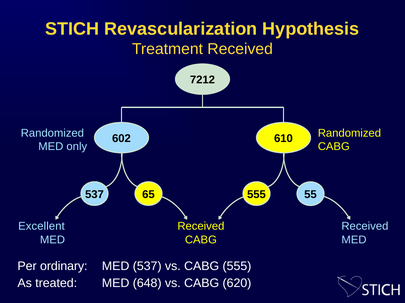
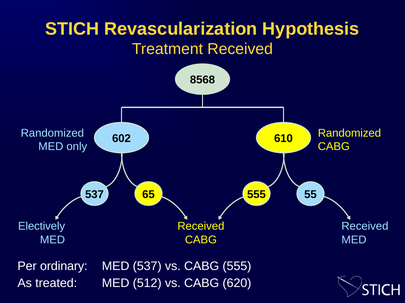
7212: 7212 -> 8568
Excellent: Excellent -> Electively
648: 648 -> 512
